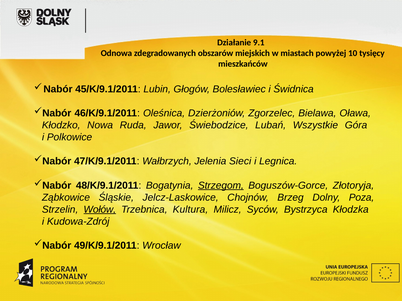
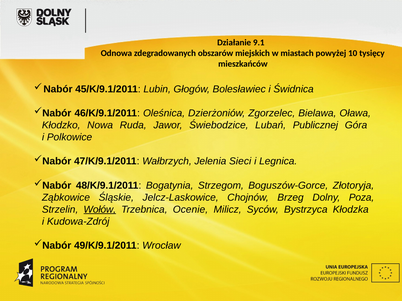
Wszystkie: Wszystkie -> Publicznej
Strzegom underline: present -> none
Kultura: Kultura -> Ocenie
